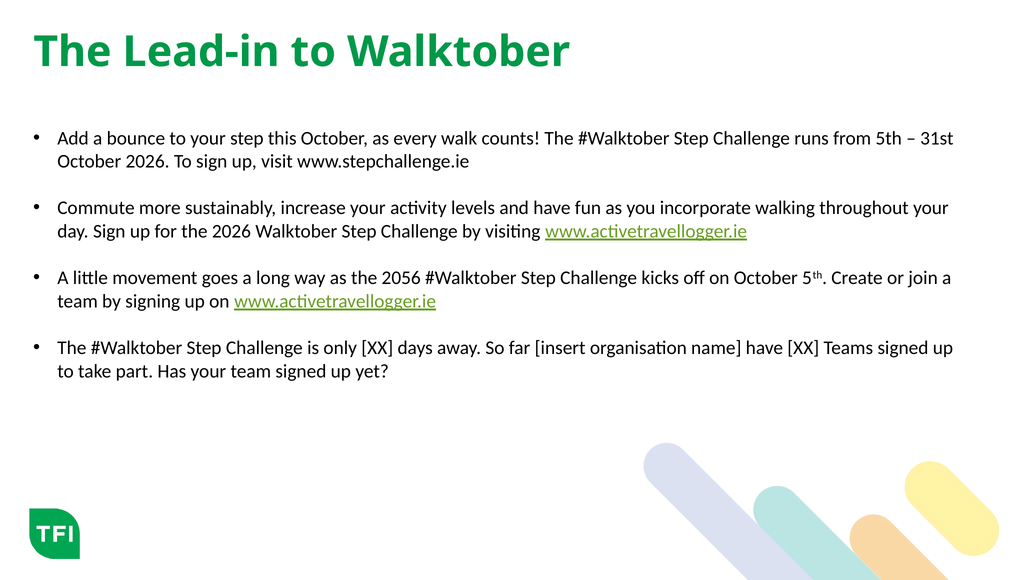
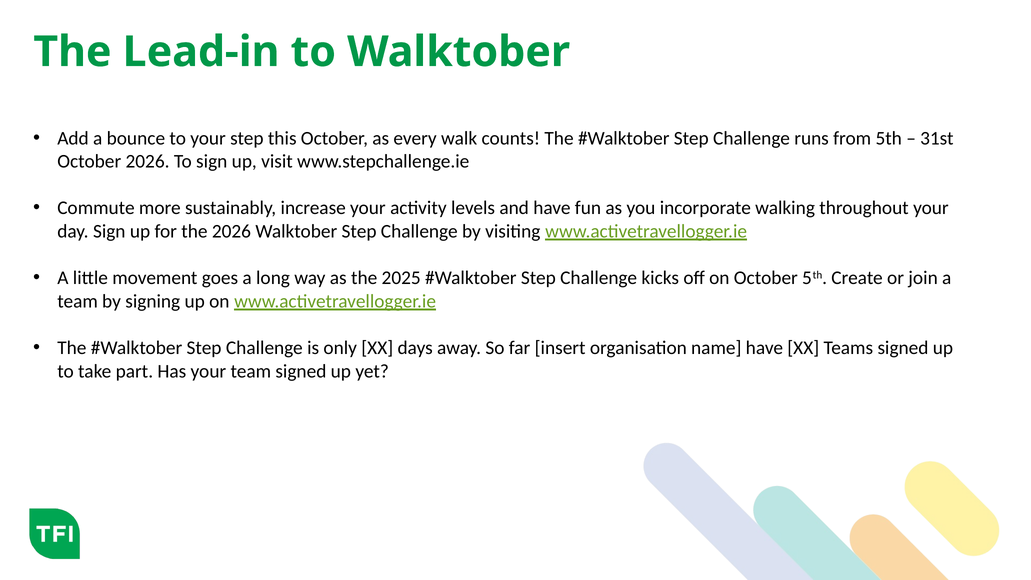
2056: 2056 -> 2025
